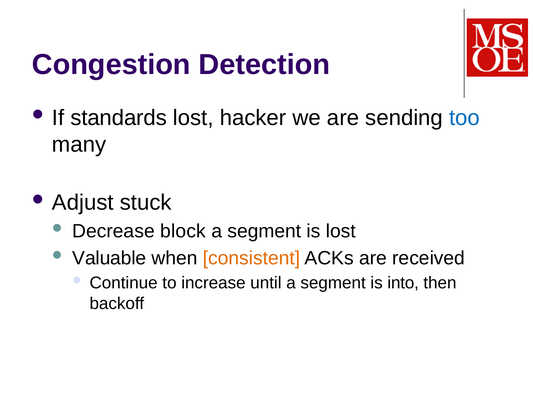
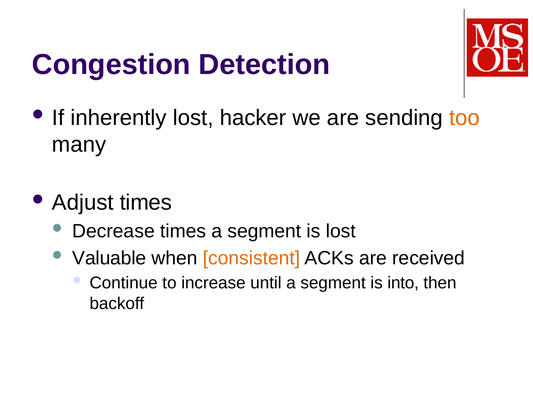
standards: standards -> inherently
too colour: blue -> orange
Adjust stuck: stuck -> times
Decrease block: block -> times
